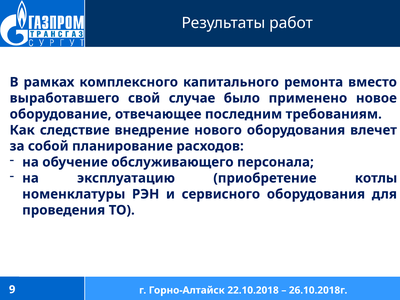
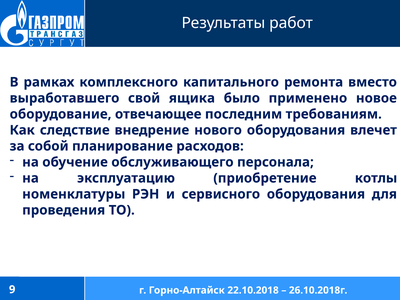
случае: случае -> ящика
